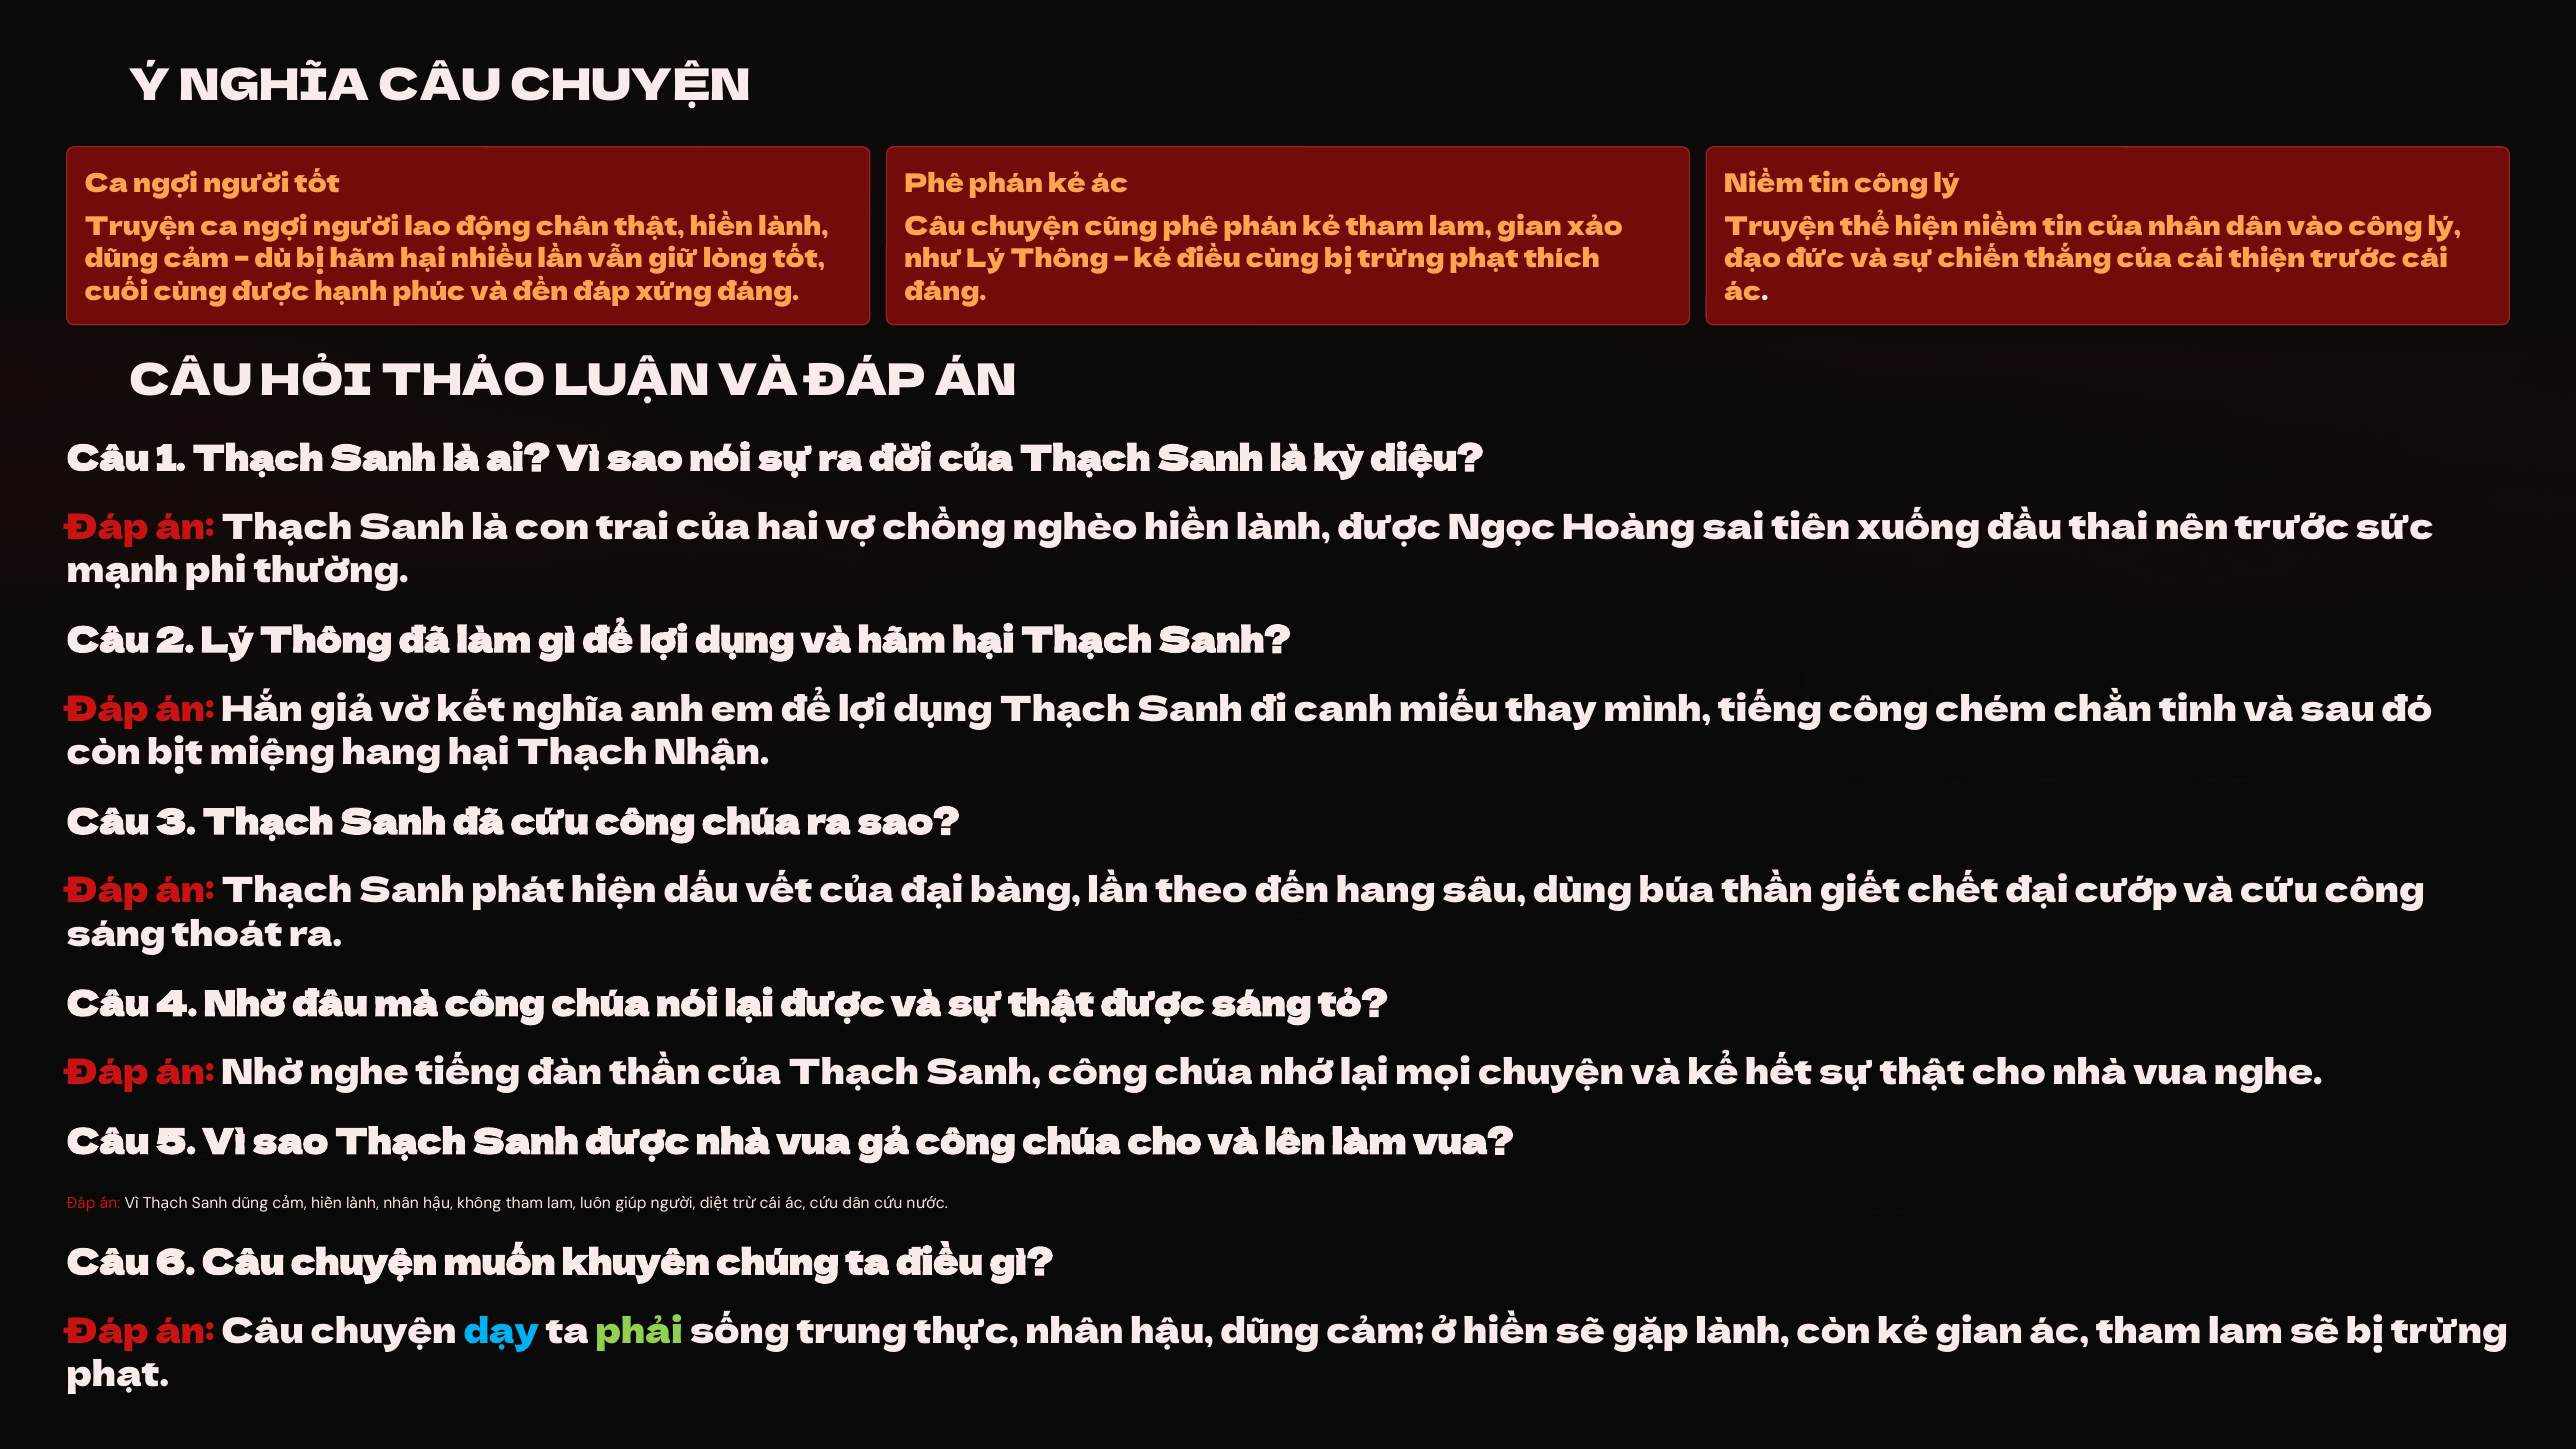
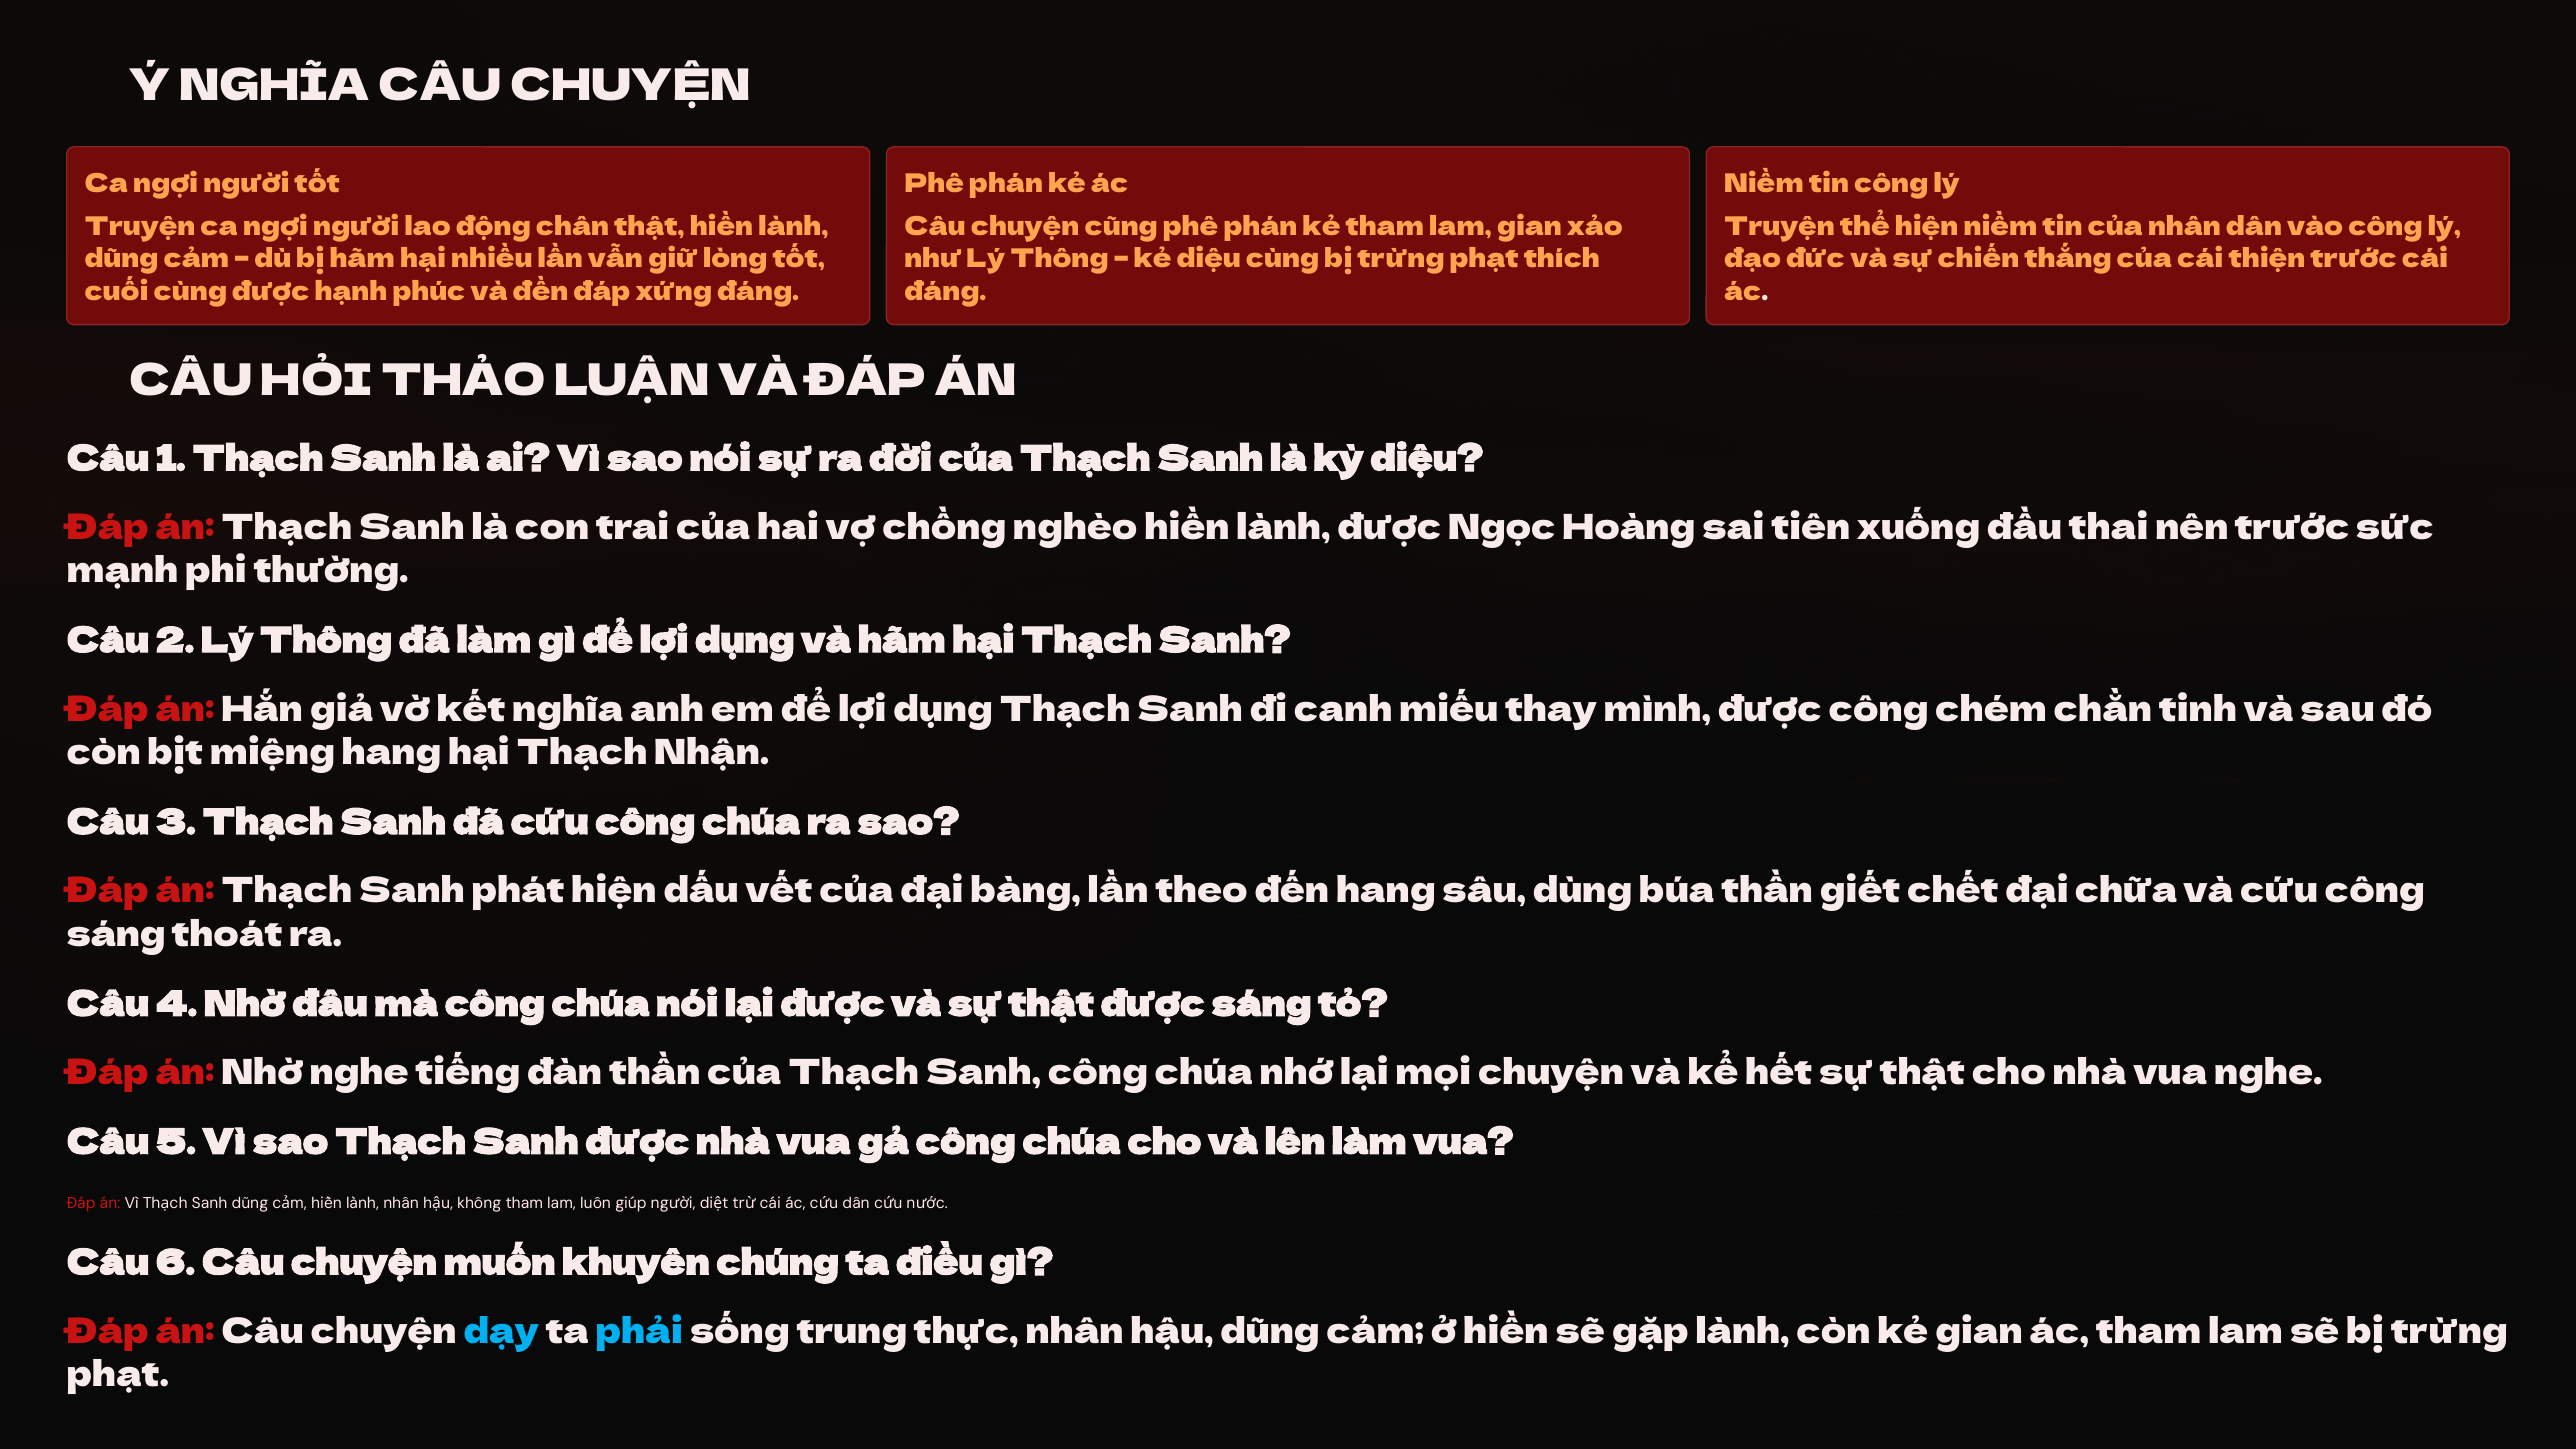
kẻ điều: điều -> diệu
mình tiếng: tiếng -> được
cướp: cướp -> chữa
phải colour: light green -> light blue
